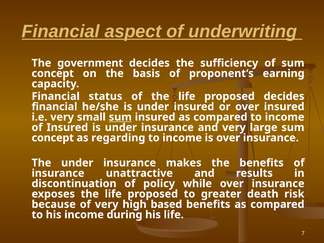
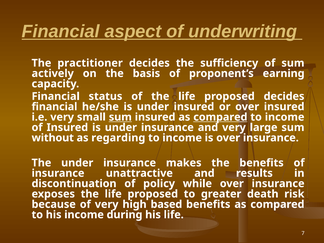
government: government -> practitioner
concept at (53, 73): concept -> actively
compared at (220, 117) underline: none -> present
concept at (53, 138): concept -> without
